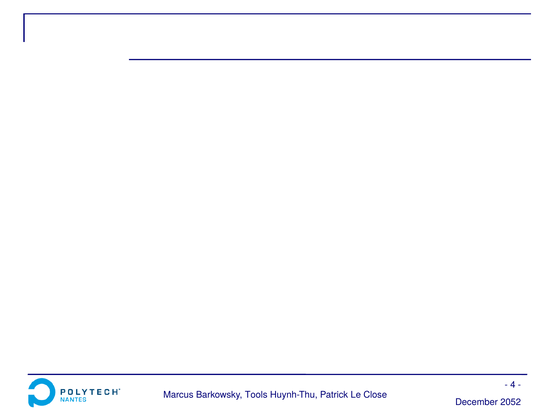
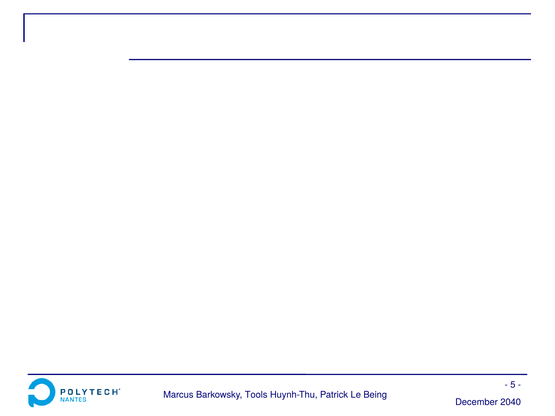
4: 4 -> 5
Close: Close -> Being
2052: 2052 -> 2040
